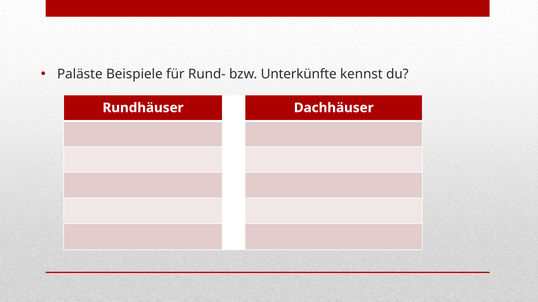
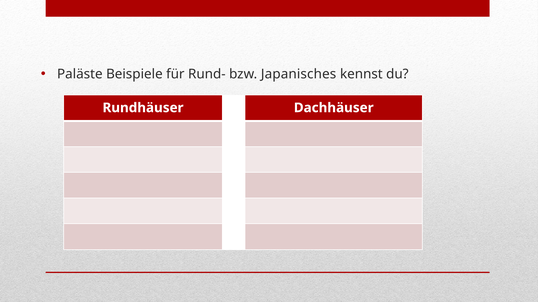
Unterkünfte: Unterkünfte -> Japanisches
